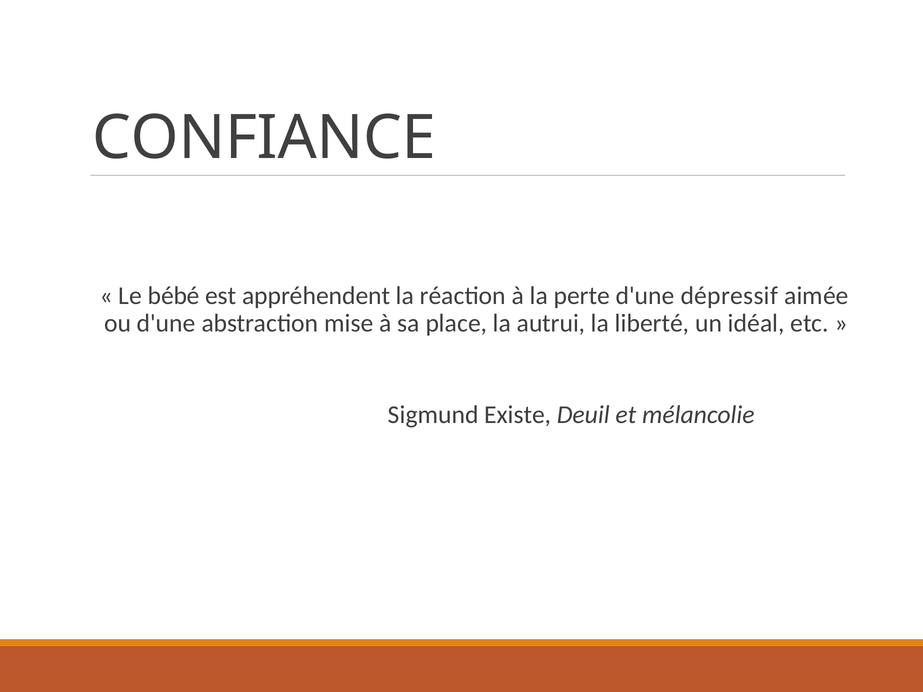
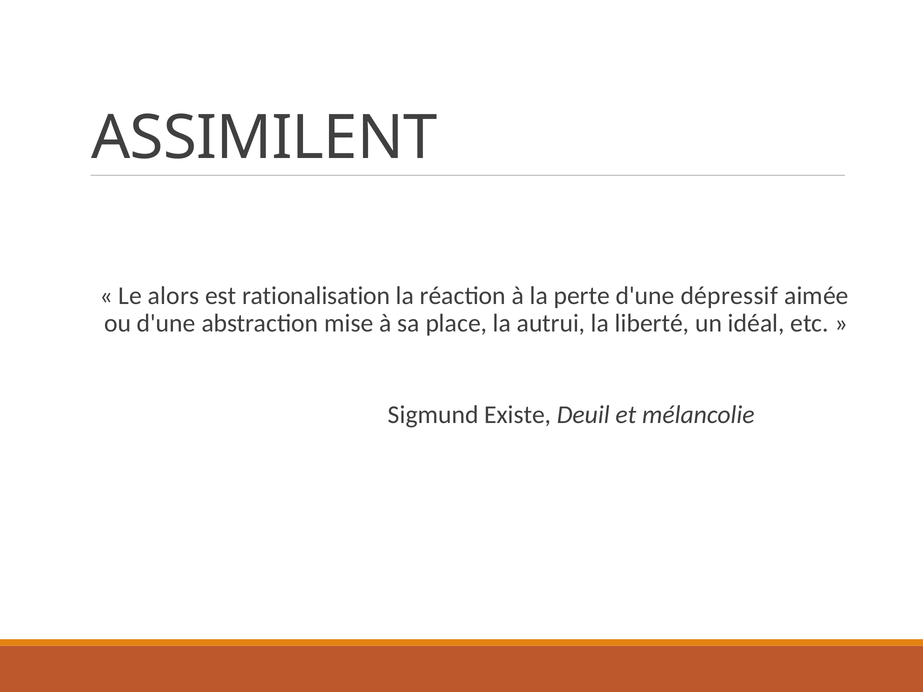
CONFIANCE: CONFIANCE -> ASSIMILENT
bébé: bébé -> alors
appréhendent: appréhendent -> rationalisation
